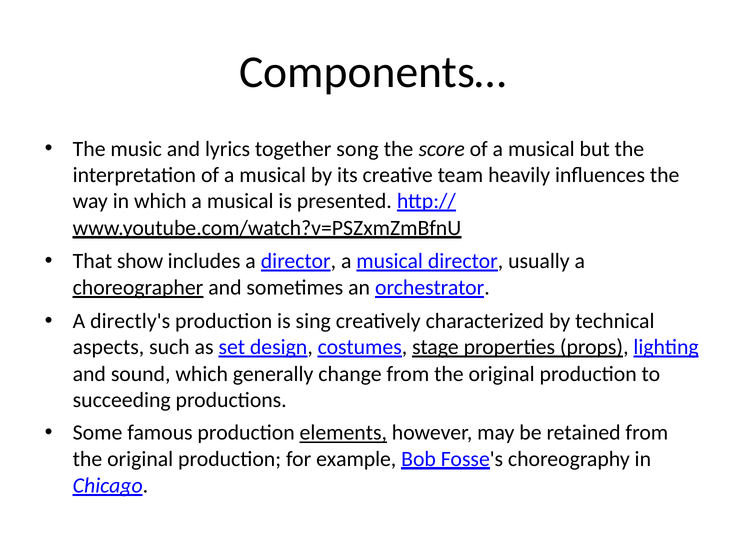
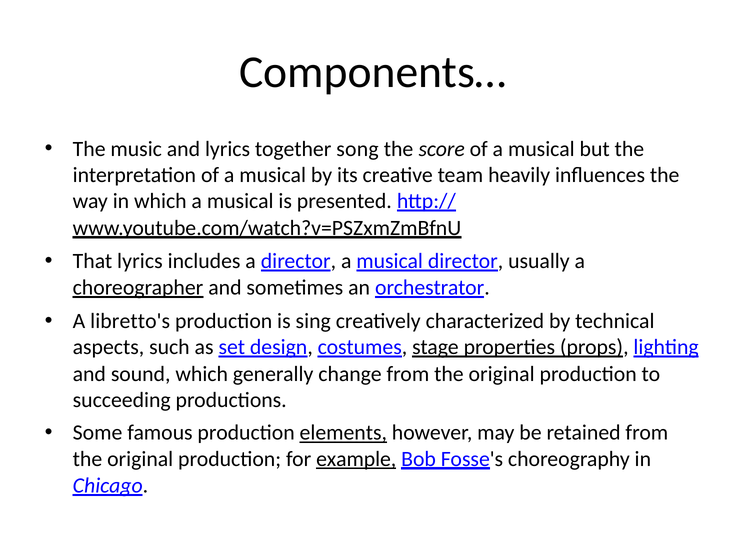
That show: show -> lyrics
directly's: directly's -> libretto's
example underline: none -> present
